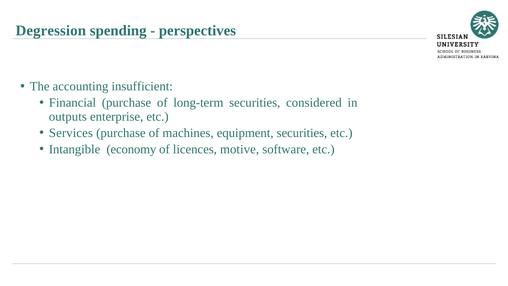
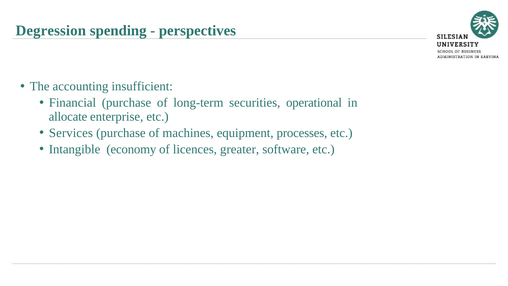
considered: considered -> operational
outputs: outputs -> allocate
equipment securities: securities -> processes
motive: motive -> greater
